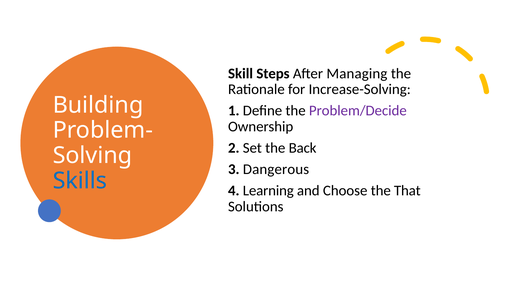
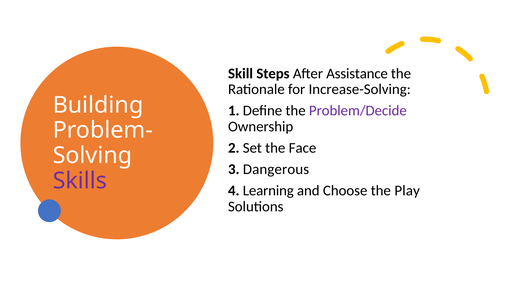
Managing: Managing -> Assistance
Back: Back -> Face
Skills colour: blue -> purple
That: That -> Play
